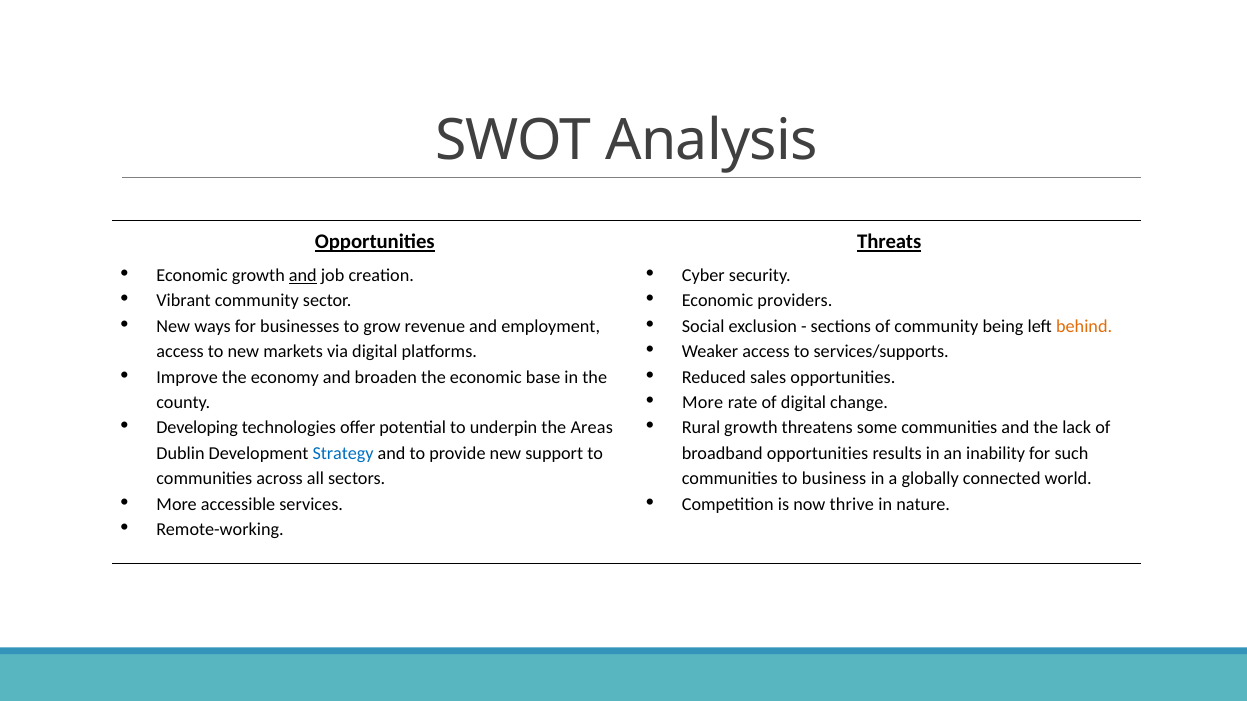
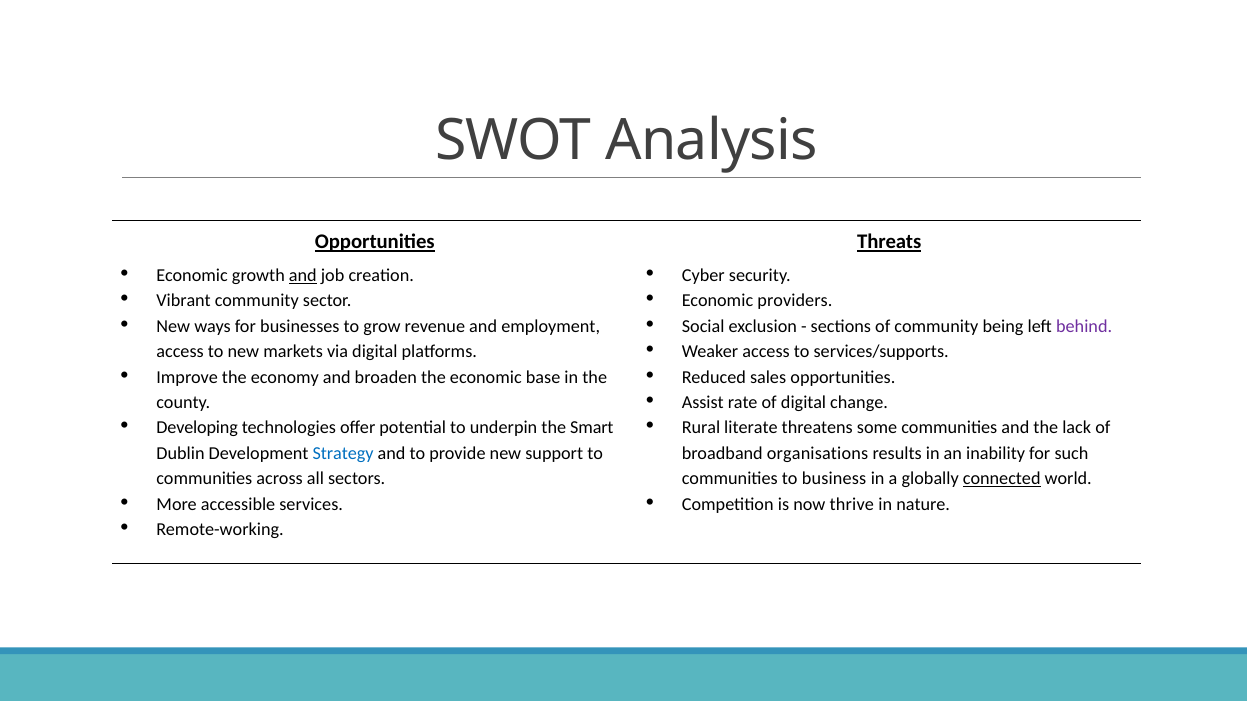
behind colour: orange -> purple
More at (703, 403): More -> Assist
Areas: Areas -> Smart
Rural growth: growth -> literate
broadband opportunities: opportunities -> organisations
connected underline: none -> present
